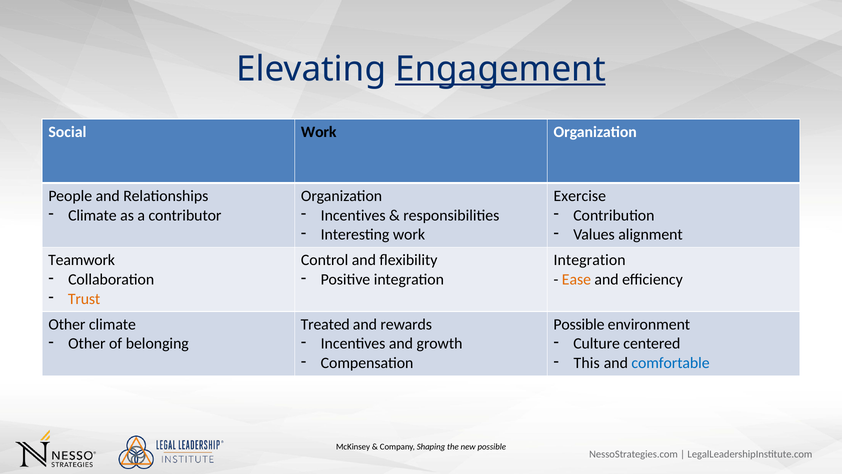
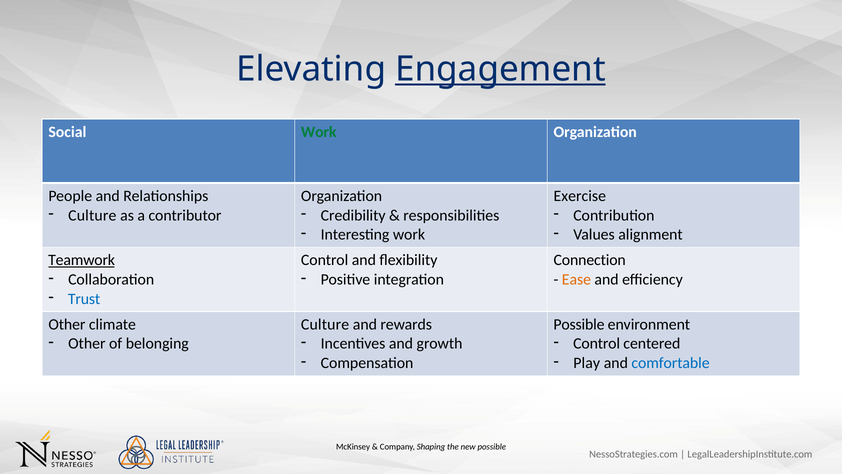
Work at (319, 132) colour: black -> green
Climate at (92, 215): Climate -> Culture
Incentives at (353, 215): Incentives -> Credibility
Teamwork underline: none -> present
Integration at (590, 260): Integration -> Connection
Trust colour: orange -> blue
Treated at (325, 324): Treated -> Culture
Culture at (597, 343): Culture -> Control
This: This -> Play
